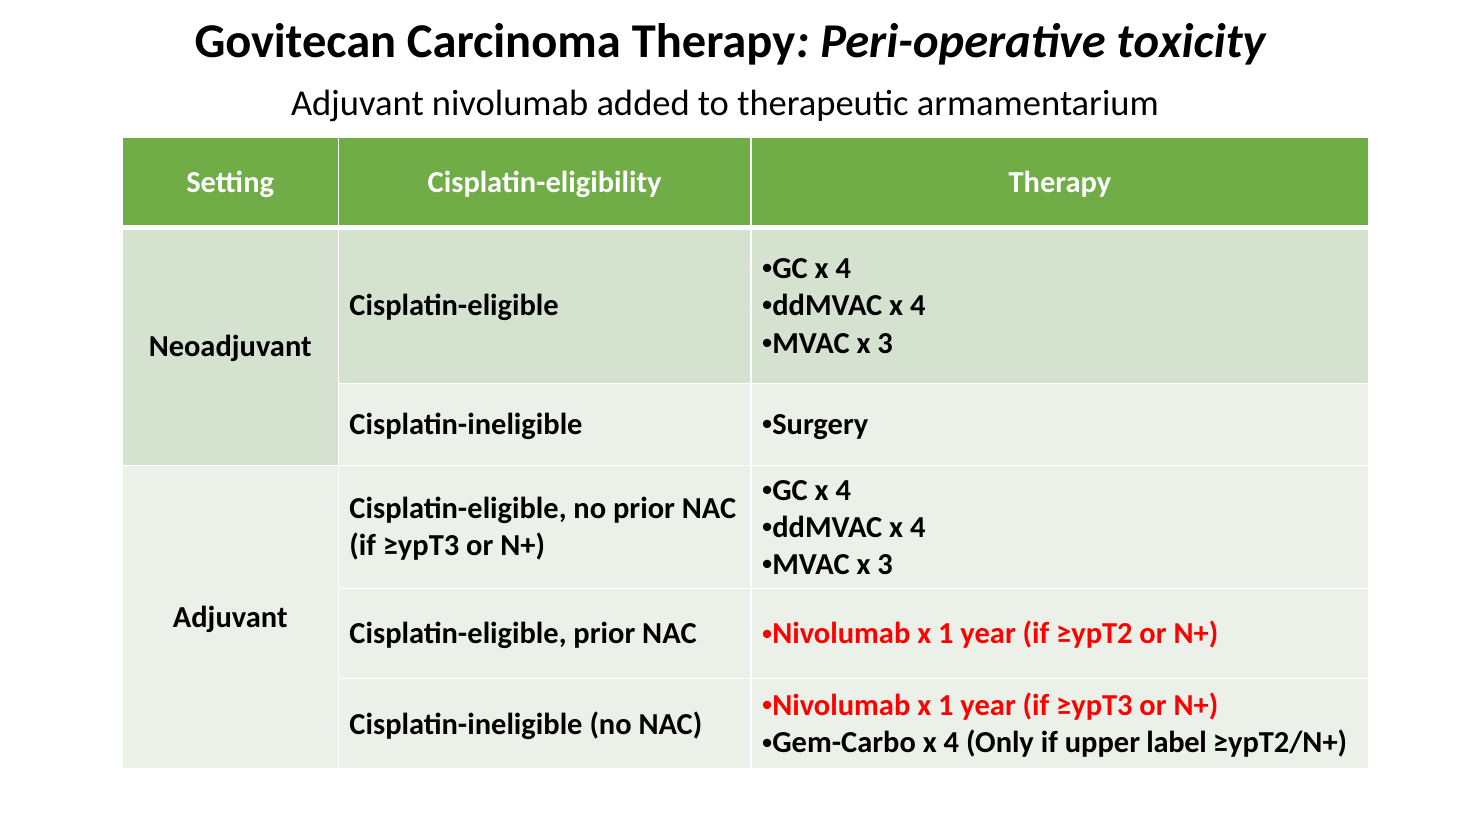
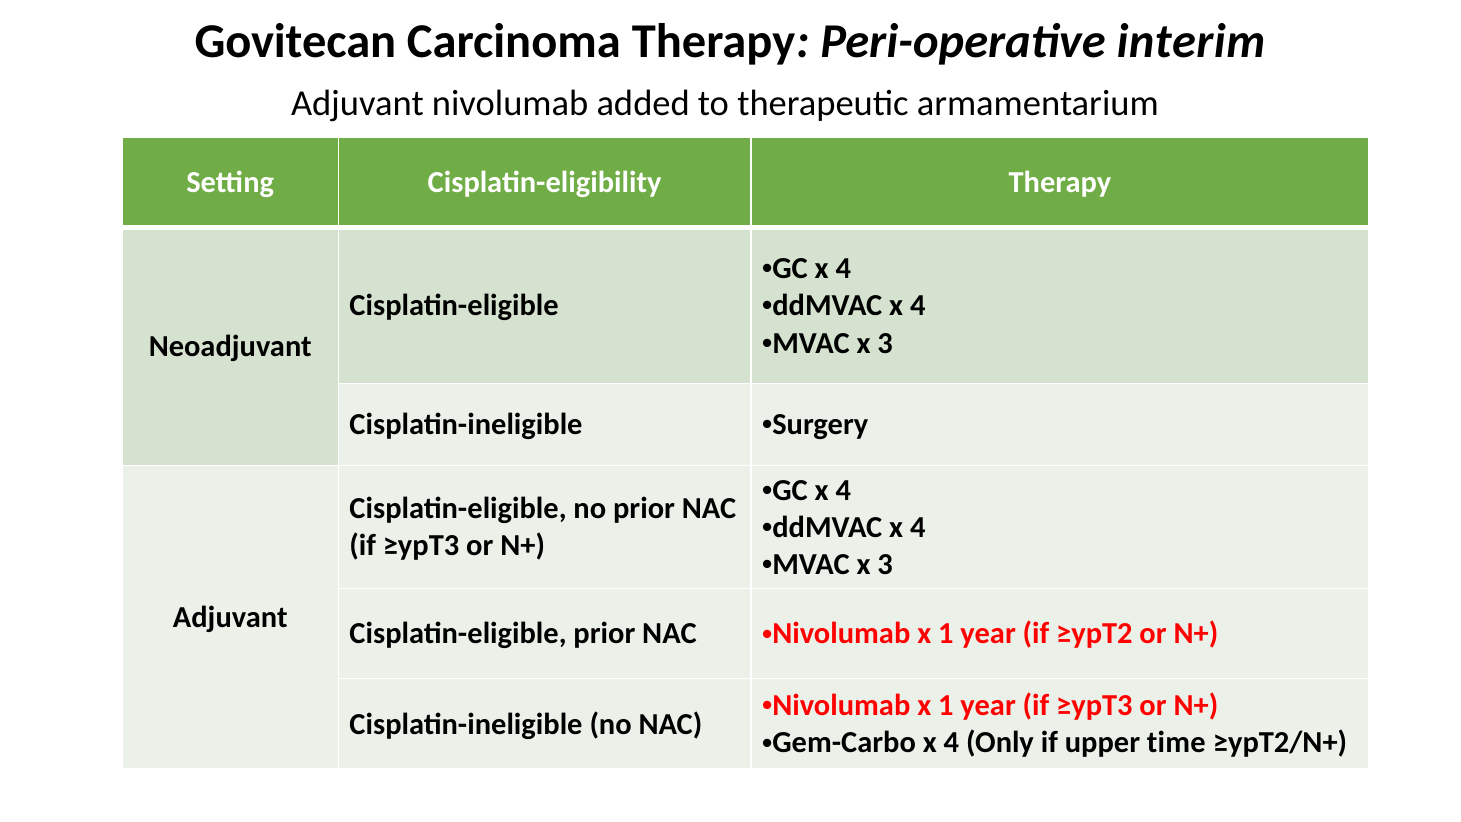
toxicity: toxicity -> interim
label: label -> time
